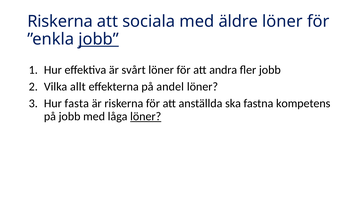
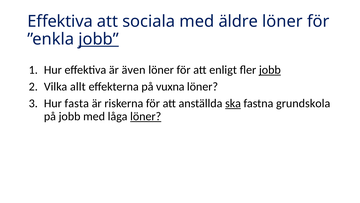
Riskerna at (60, 21): Riskerna -> Effektiva
svårt: svårt -> även
andra: andra -> enligt
jobb at (270, 70) underline: none -> present
andel: andel -> vuxna
ska underline: none -> present
kompetens: kompetens -> grundskola
